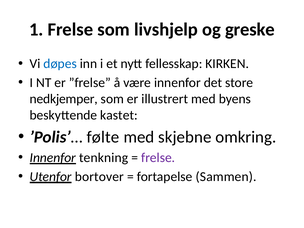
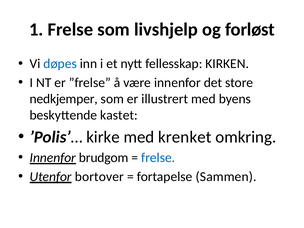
greske: greske -> forløst
følte: følte -> kirke
skjebne: skjebne -> krenket
tenkning: tenkning -> brudgom
frelse at (158, 158) colour: purple -> blue
